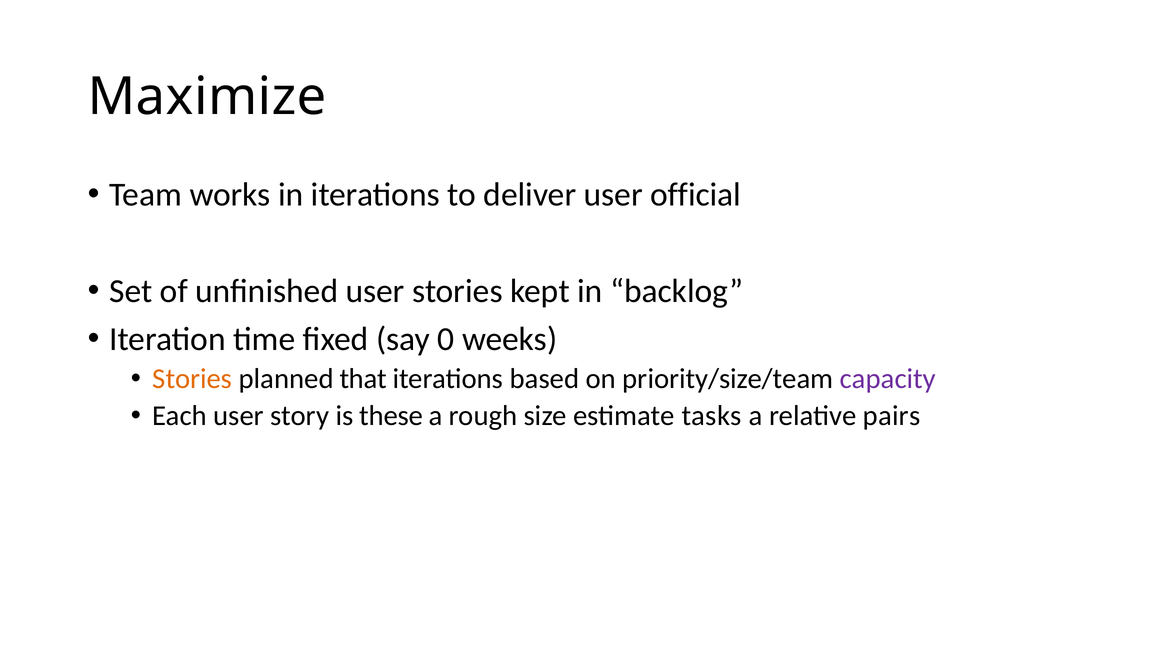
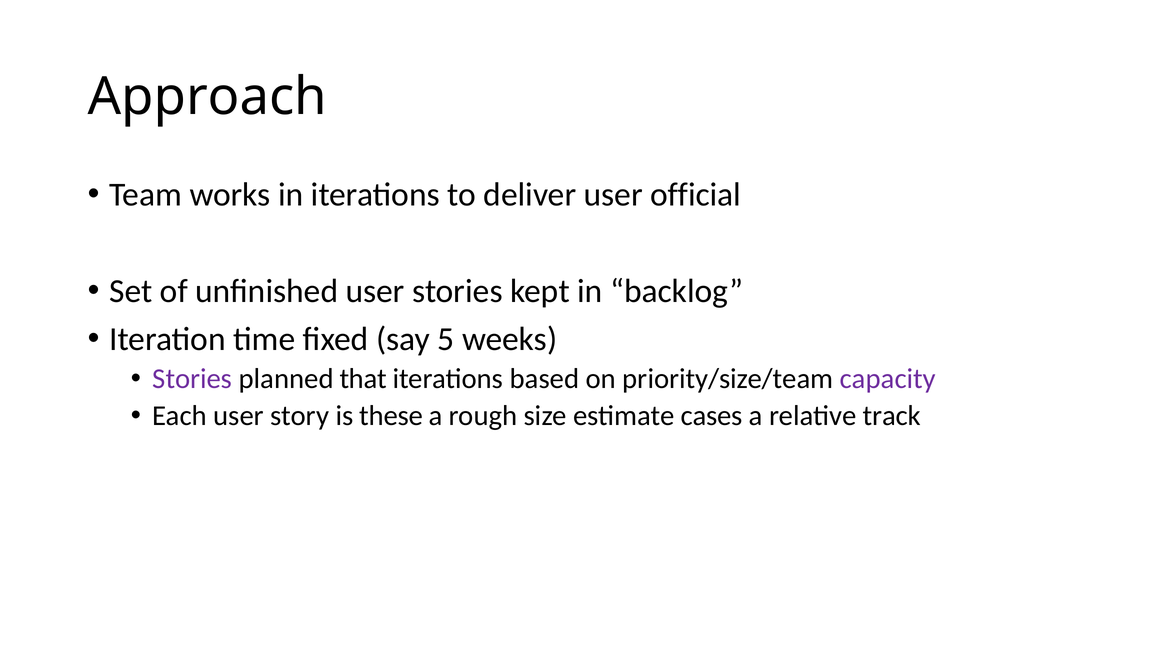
Maximize: Maximize -> Approach
0: 0 -> 5
Stories at (192, 379) colour: orange -> purple
tasks: tasks -> cases
pairs: pairs -> track
